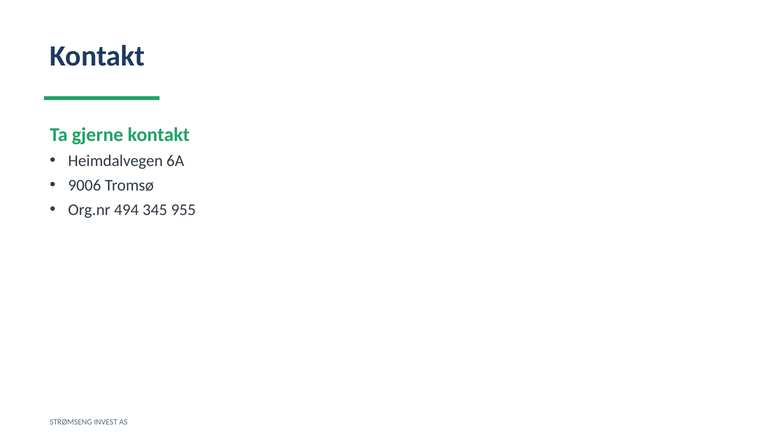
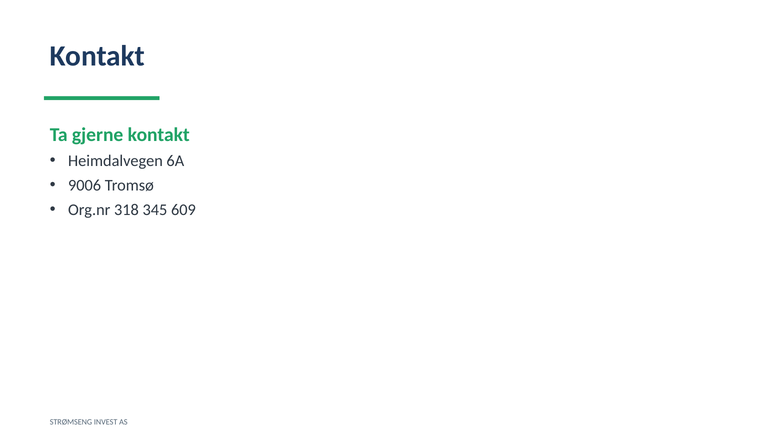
494: 494 -> 318
955: 955 -> 609
